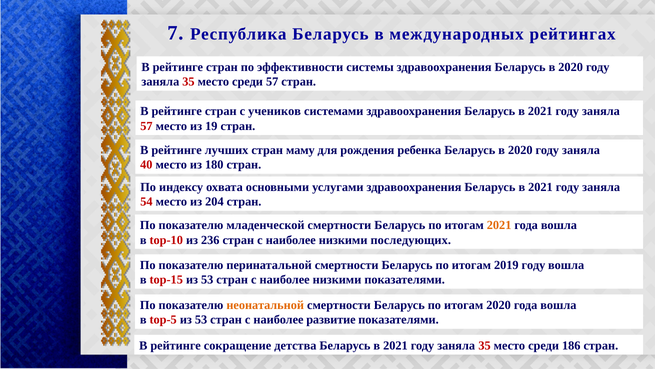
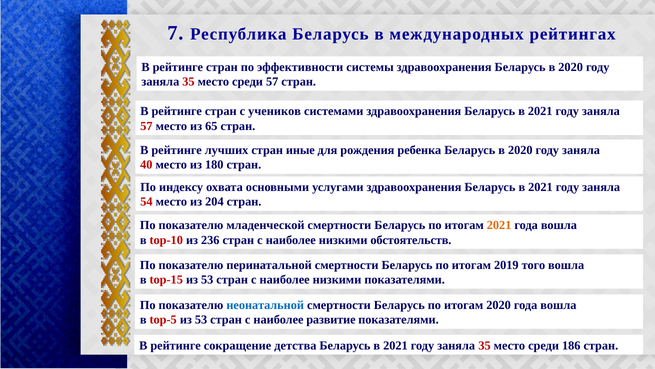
19: 19 -> 65
маму: маму -> иные
последующих: последующих -> обстоятельств
2019 году: году -> того
неонатальной colour: orange -> blue
